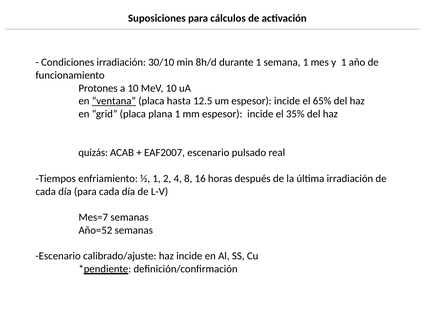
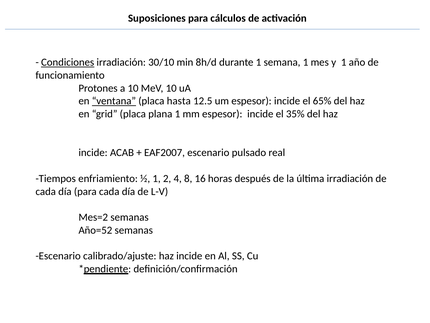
Condiciones underline: none -> present
quizás at (93, 152): quizás -> incide
Mes=7: Mes=7 -> Mes=2
